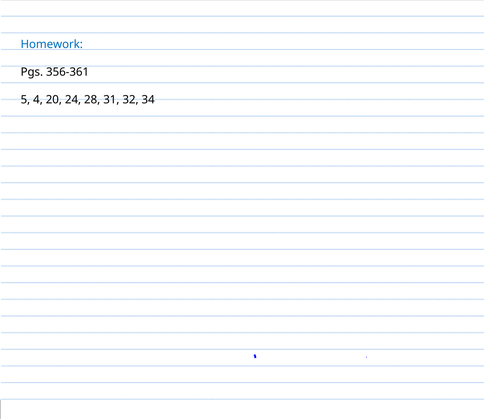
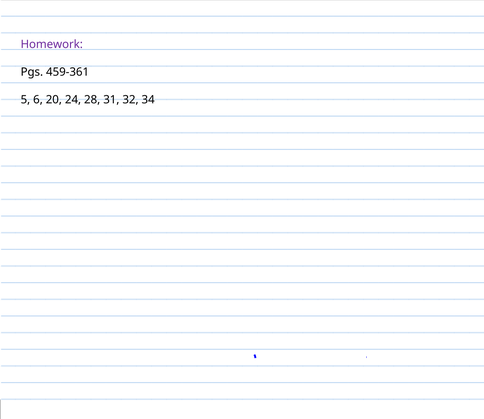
Homework colour: blue -> purple
356-361: 356-361 -> 459-361
4: 4 -> 6
